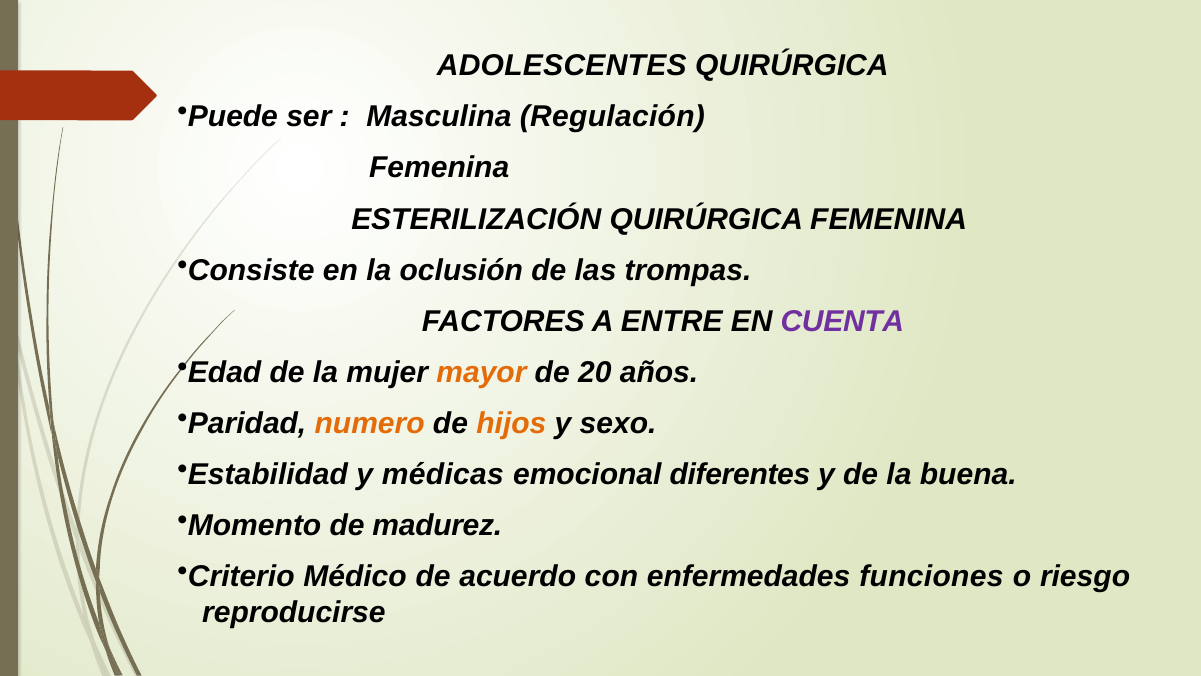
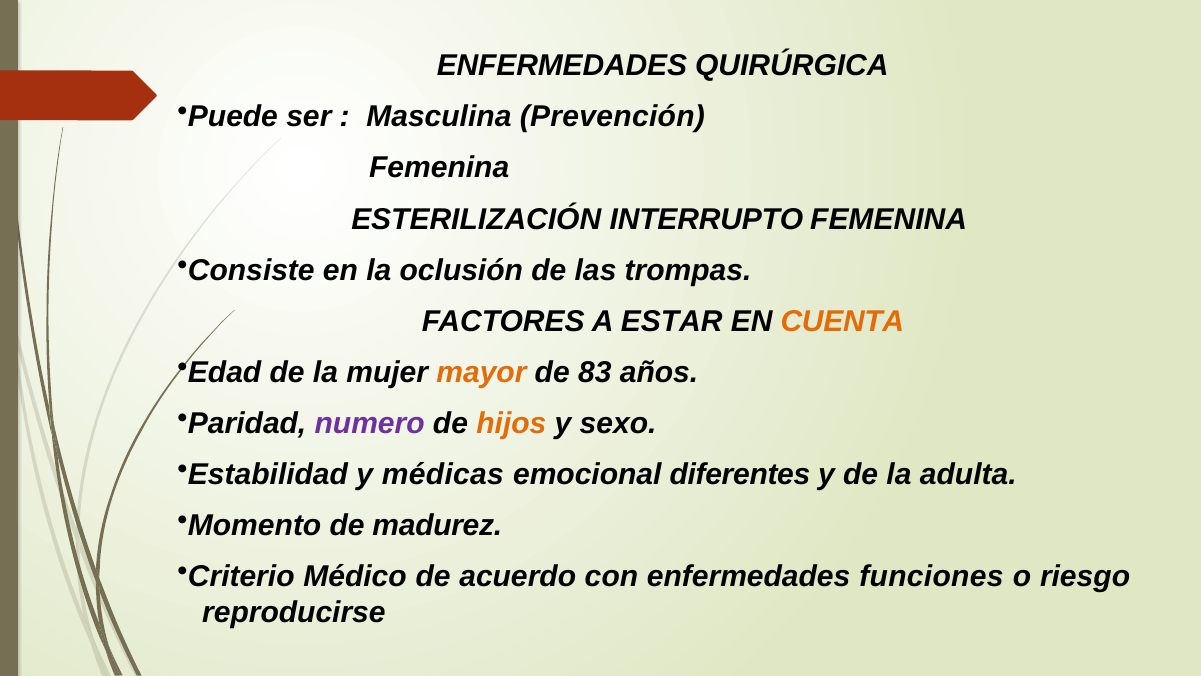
ADOLESCENTES at (562, 66): ADOLESCENTES -> ENFERMEDADES
Regulación: Regulación -> Prevención
ESTERILIZACIÓN QUIRÚRGICA: QUIRÚRGICA -> INTERRUPTO
ENTRE: ENTRE -> ESTAR
CUENTA colour: purple -> orange
20: 20 -> 83
numero colour: orange -> purple
buena: buena -> adulta
